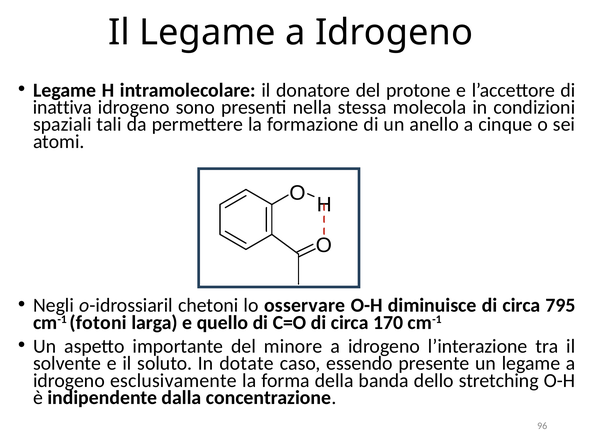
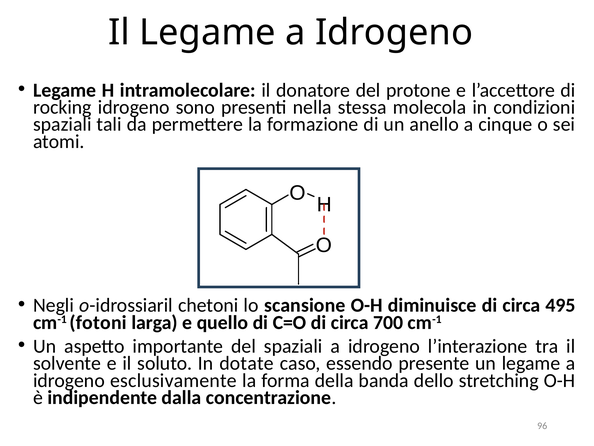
inattiva: inattiva -> rocking
osservare: osservare -> scansione
795: 795 -> 495
170: 170 -> 700
del minore: minore -> spaziali
